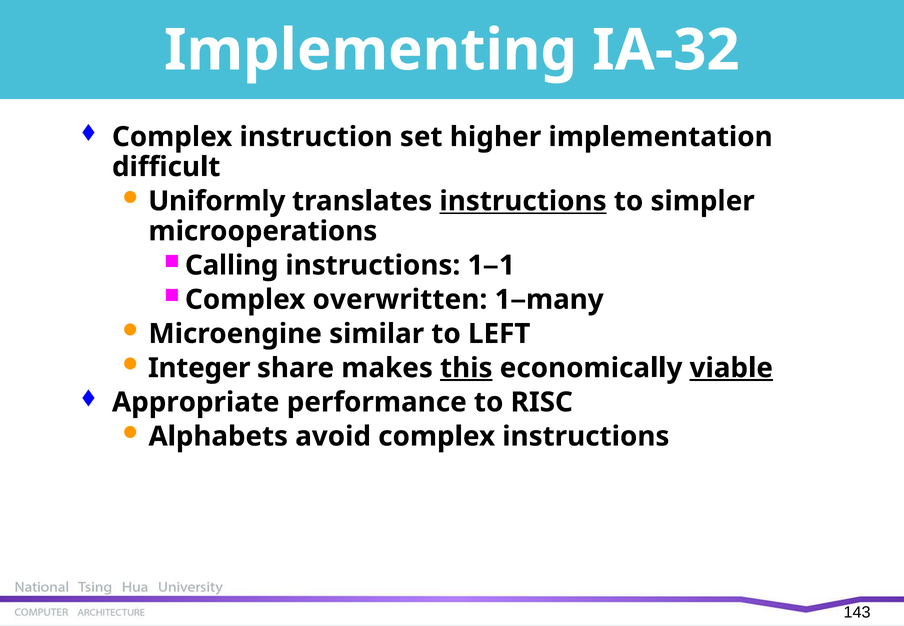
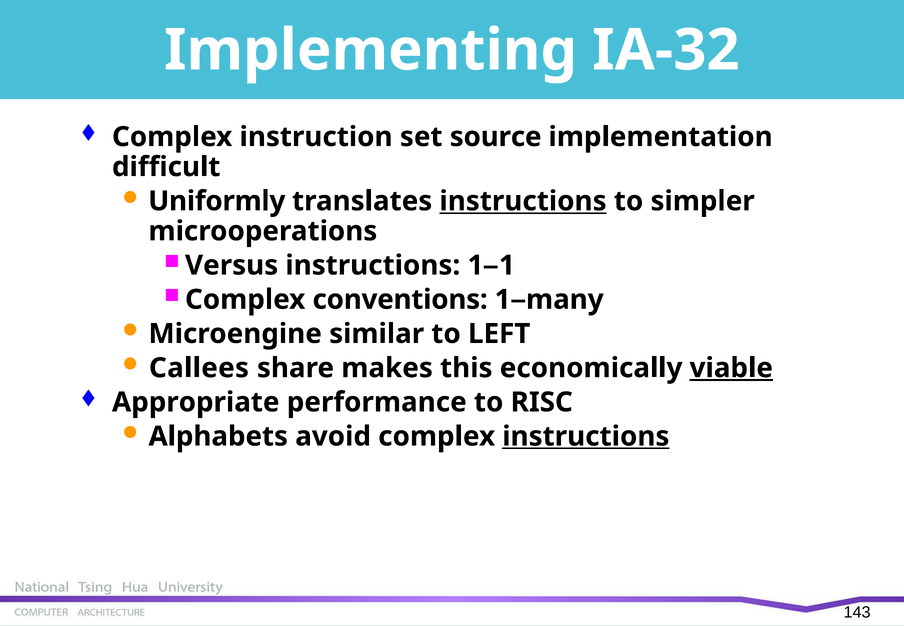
higher: higher -> source
Calling: Calling -> Versus
overwritten: overwritten -> conventions
Integer: Integer -> Callees
this underline: present -> none
instructions at (586, 436) underline: none -> present
